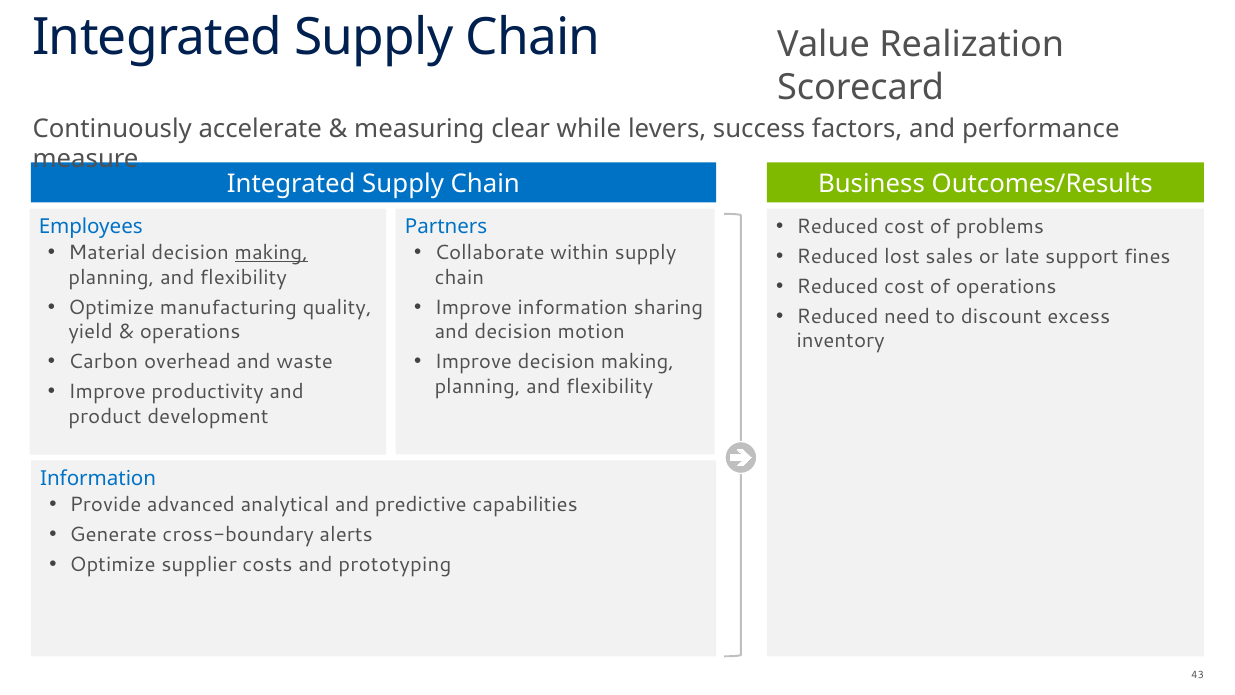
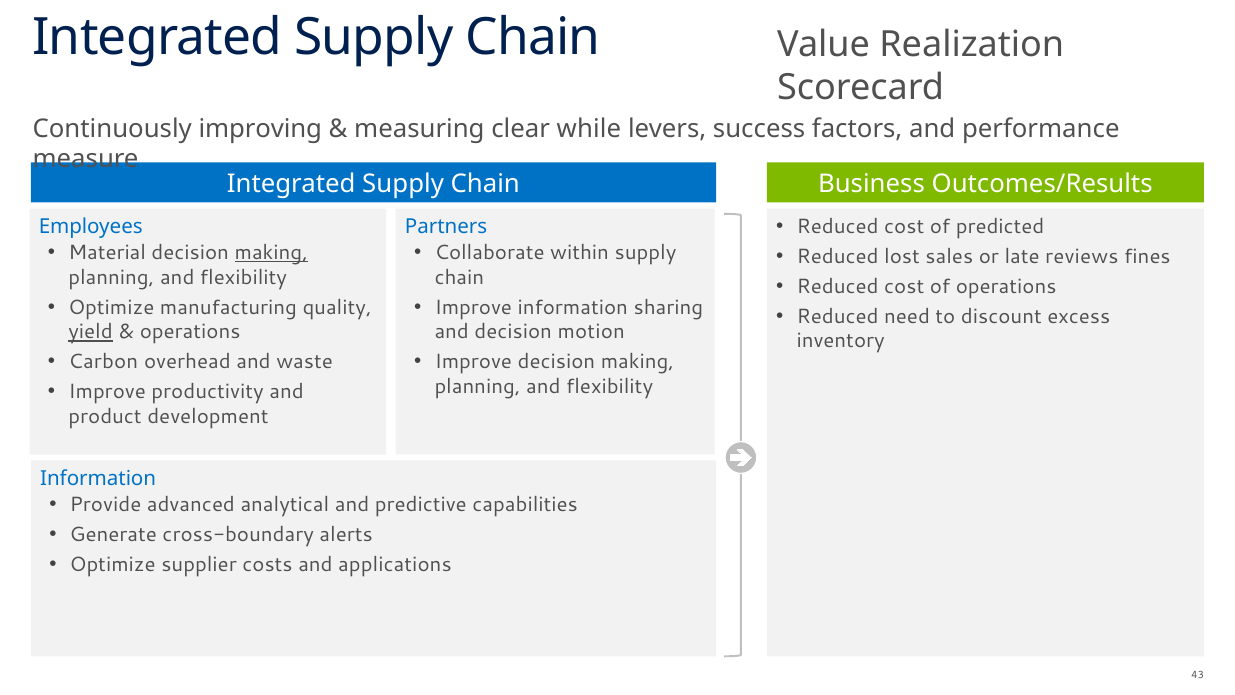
accelerate: accelerate -> improving
problems: problems -> predicted
support: support -> reviews
yield underline: none -> present
prototyping: prototyping -> applications
